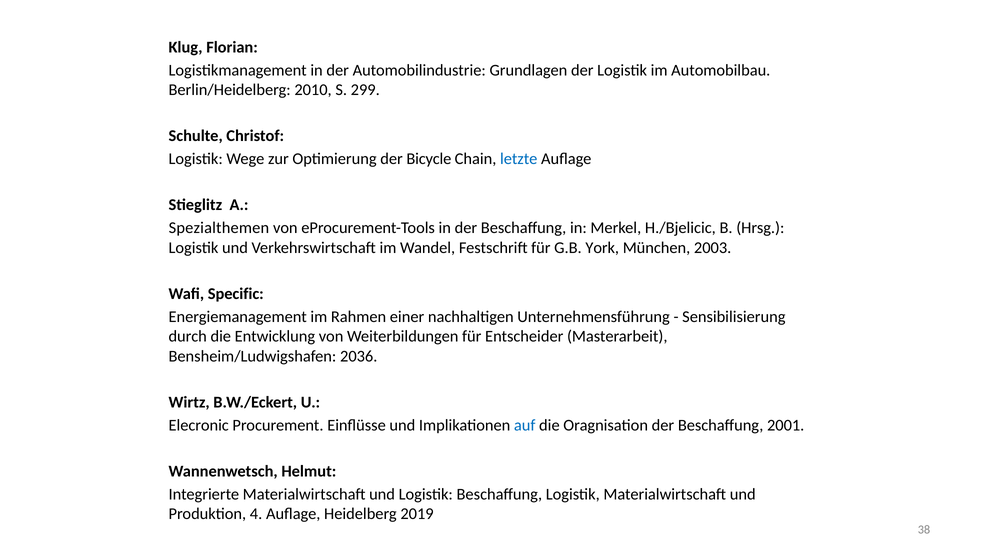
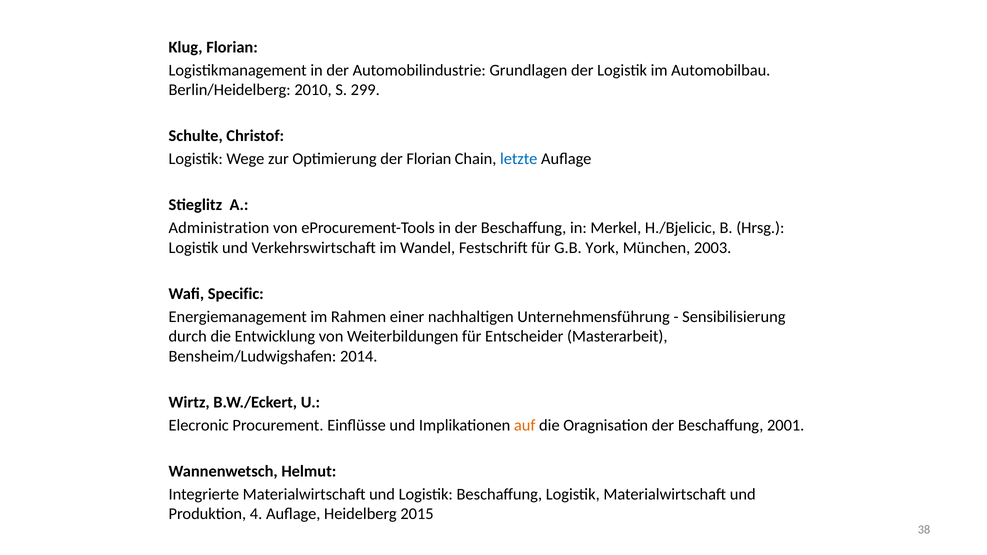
der Bicycle: Bicycle -> Florian
Spezialthemen: Spezialthemen -> Administration
2036: 2036 -> 2014
auf colour: blue -> orange
2019: 2019 -> 2015
